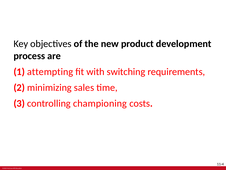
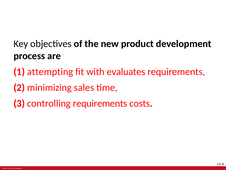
switching: switching -> evaluates
controlling championing: championing -> requirements
